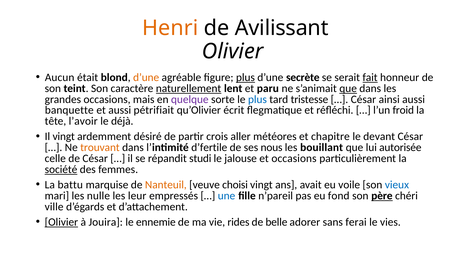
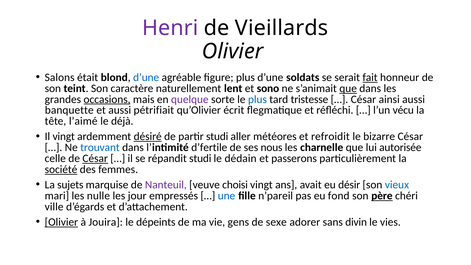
Henri colour: orange -> purple
Avilissant: Avilissant -> Vieillards
Aucun: Aucun -> Salons
d’une at (146, 77) colour: orange -> blue
plus at (245, 77) underline: present -> none
secrète: secrète -> soldats
naturellement underline: present -> none
paru: paru -> sono
occasions at (107, 99) underline: none -> present
froid: froid -> vécu
l’avoir: l’avoir -> l’aimé
désiré underline: none -> present
partir crois: crois -> studi
chapitre: chapitre -> refroidit
devant: devant -> bizarre
trouvant colour: orange -> blue
bouillant: bouillant -> charnelle
César at (95, 158) underline: none -> present
jalouse: jalouse -> dédain
et occasions: occasions -> passerons
battu: battu -> sujets
Nanteuil colour: orange -> purple
voile: voile -> désir
leur: leur -> jour
ennemie: ennemie -> dépeints
rides: rides -> gens
belle: belle -> sexe
ferai: ferai -> divin
